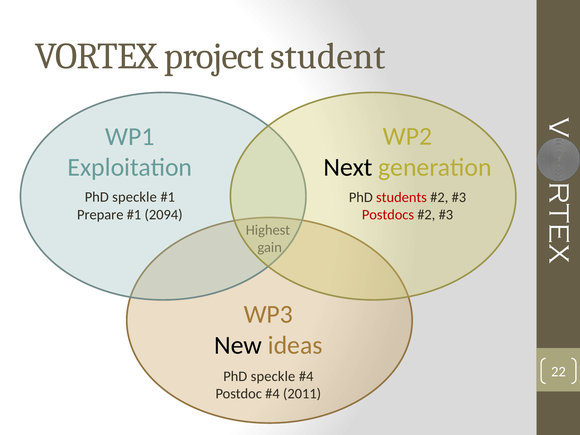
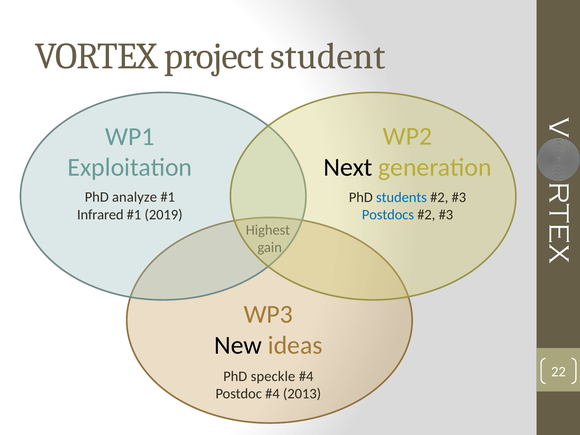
speckle at (135, 197): speckle -> analyze
students colour: red -> blue
Prepare: Prepare -> Infrared
2094: 2094 -> 2019
Postdocs colour: red -> blue
2011: 2011 -> 2013
